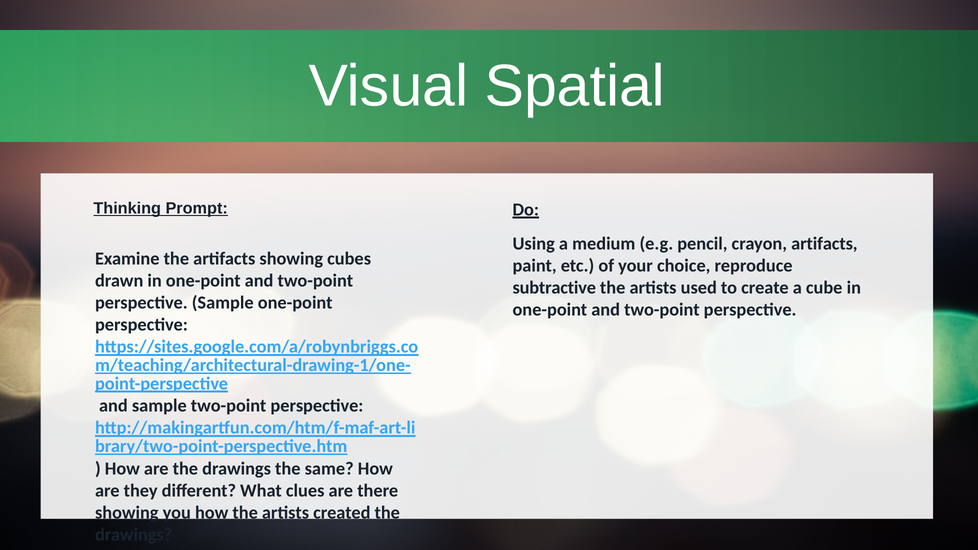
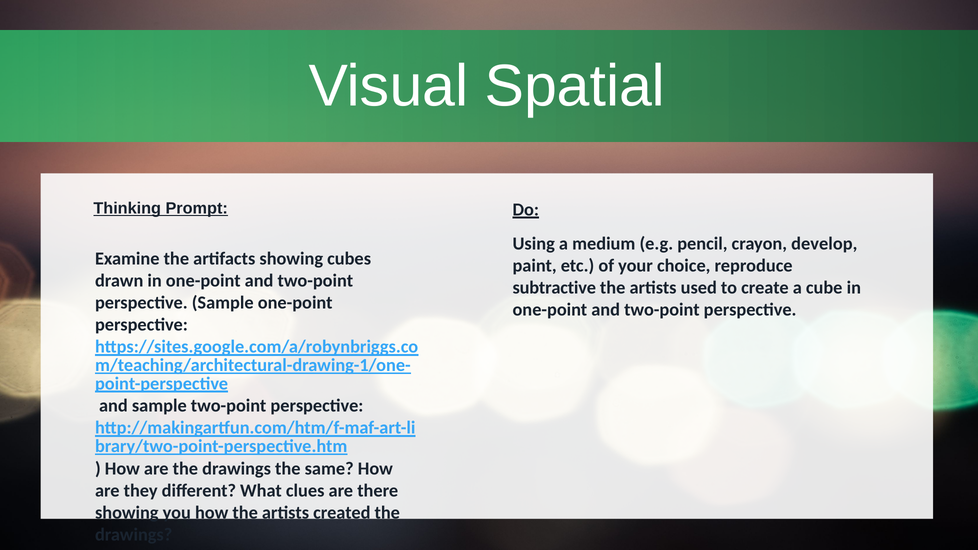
crayon artifacts: artifacts -> develop
